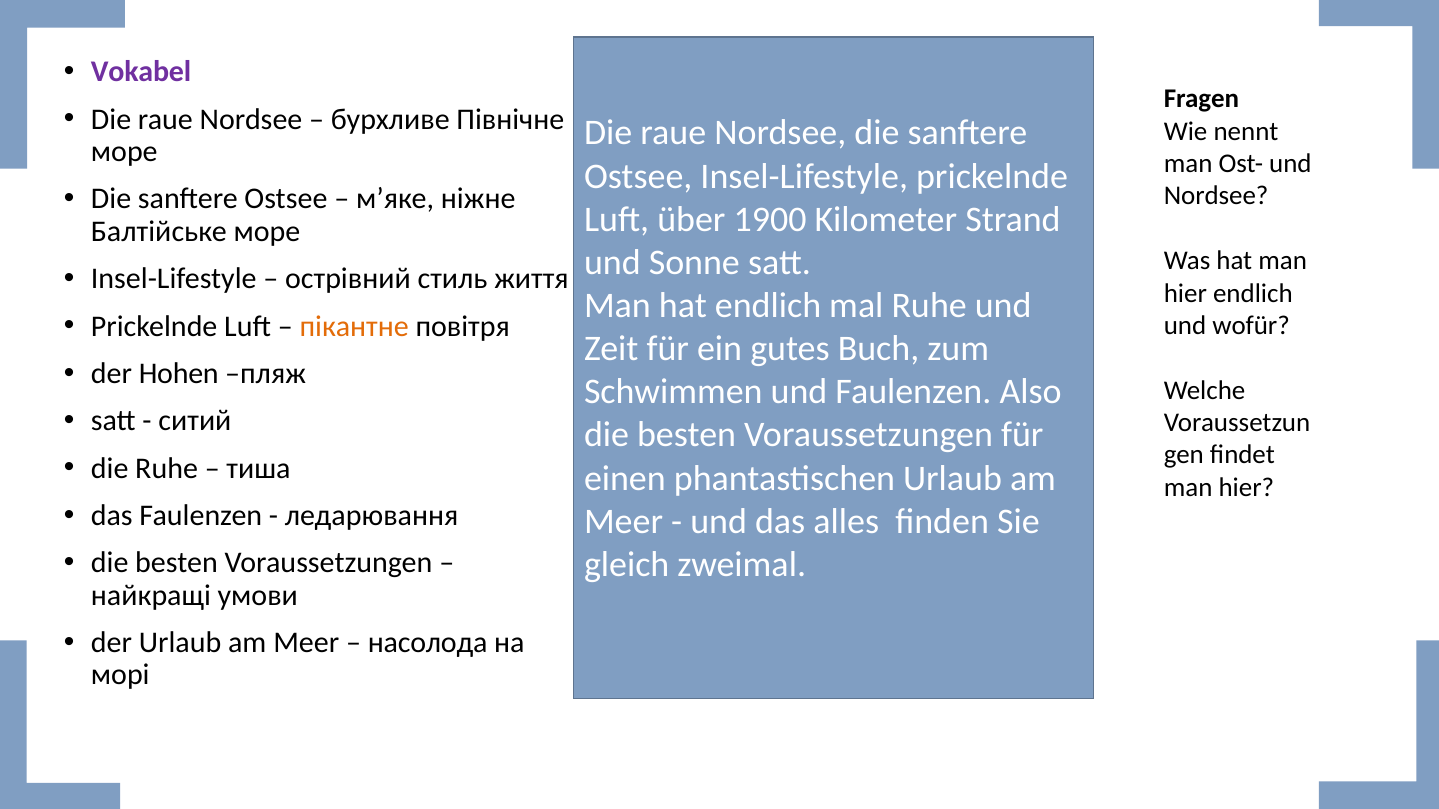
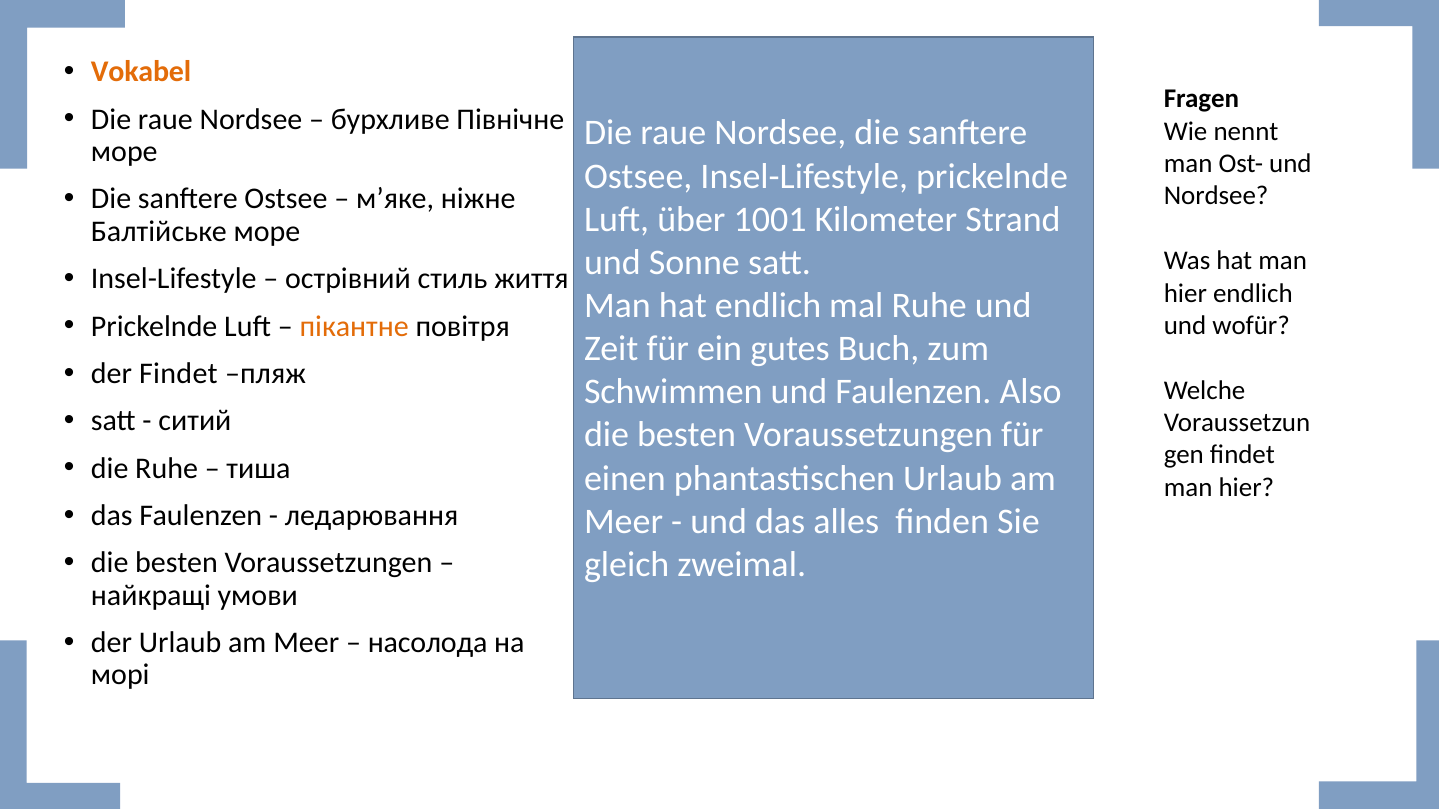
Vokabel colour: purple -> orange
1900: 1900 -> 1001
der Hohen: Hohen -> Findet
